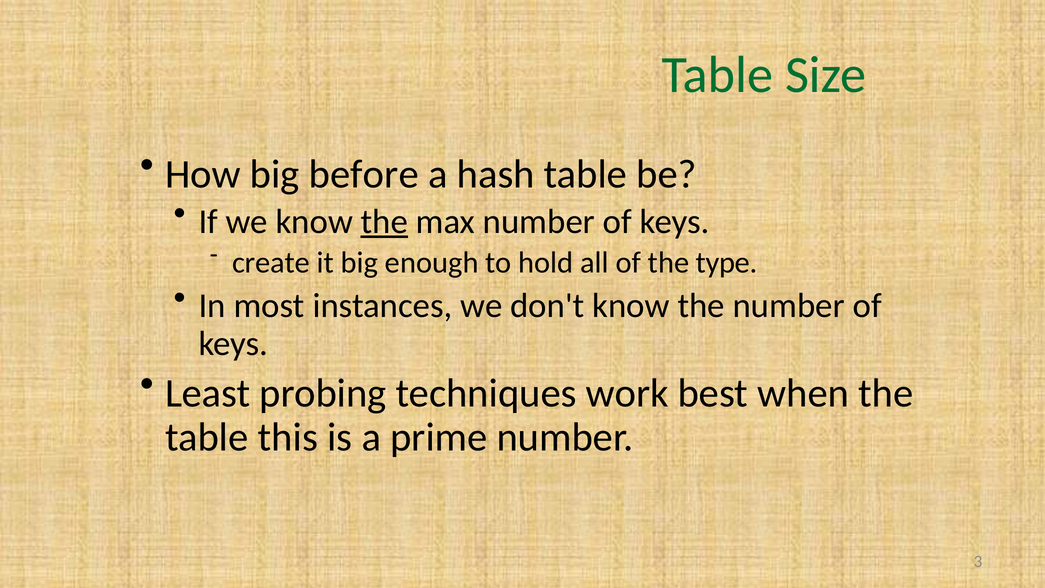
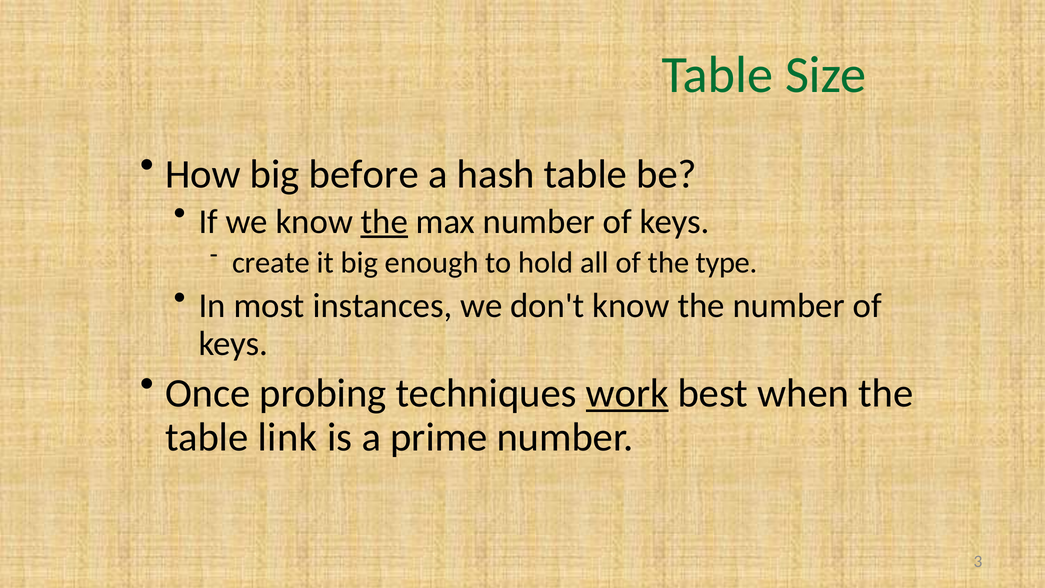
Least: Least -> Once
work underline: none -> present
this: this -> link
